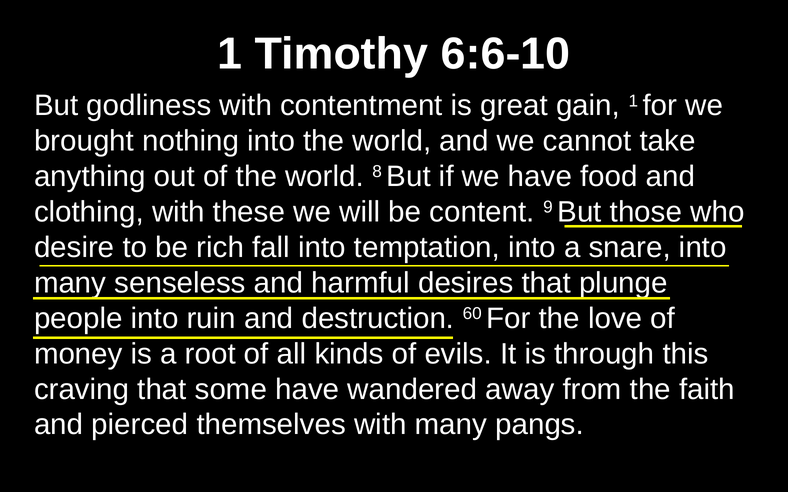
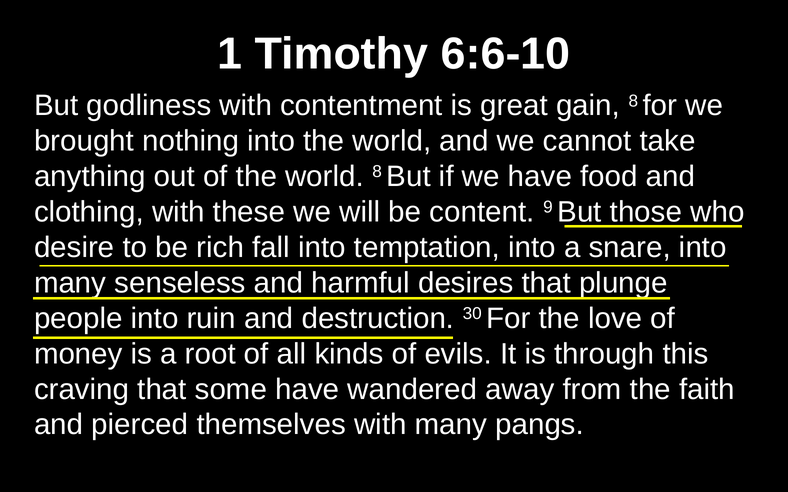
gain 1: 1 -> 8
60: 60 -> 30
